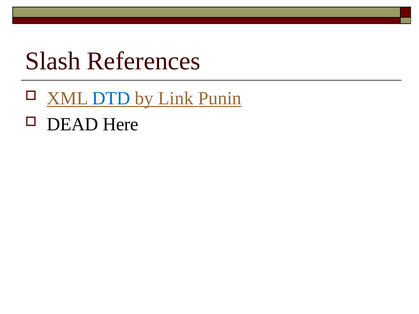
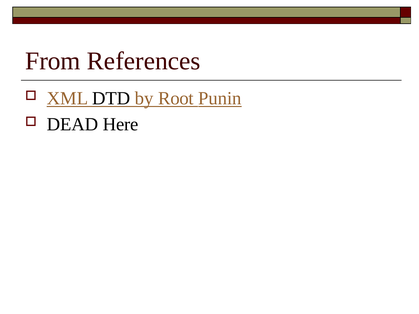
Slash: Slash -> From
DTD colour: blue -> black
Link: Link -> Root
